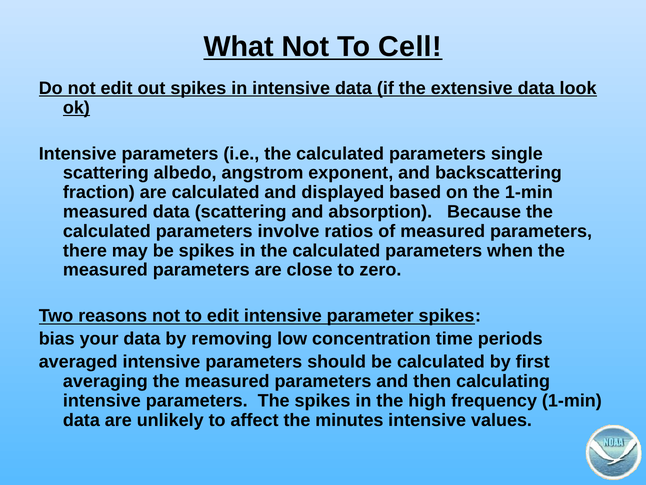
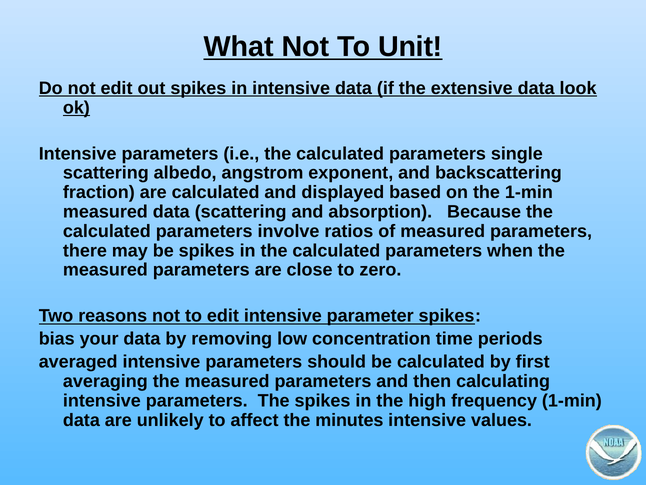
Cell: Cell -> Unit
